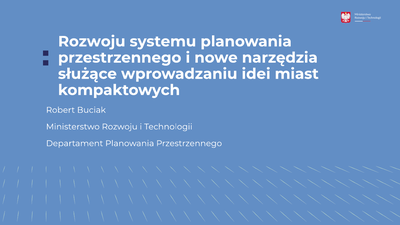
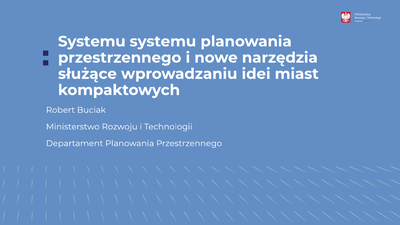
Rozwoju at (92, 41): Rozwoju -> Systemu
